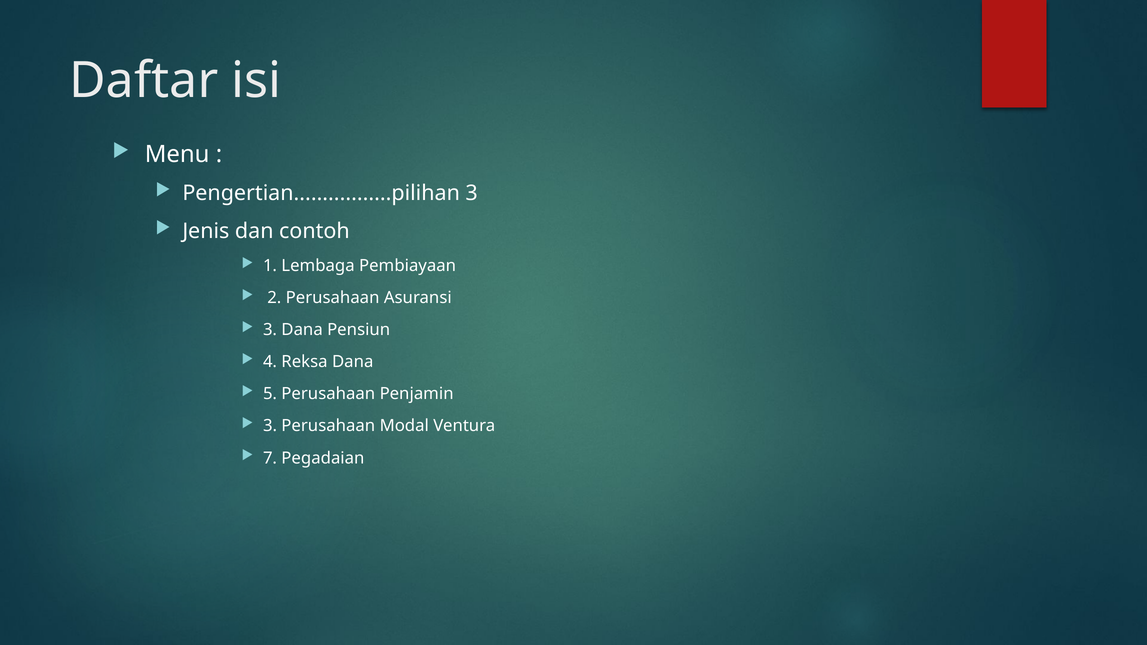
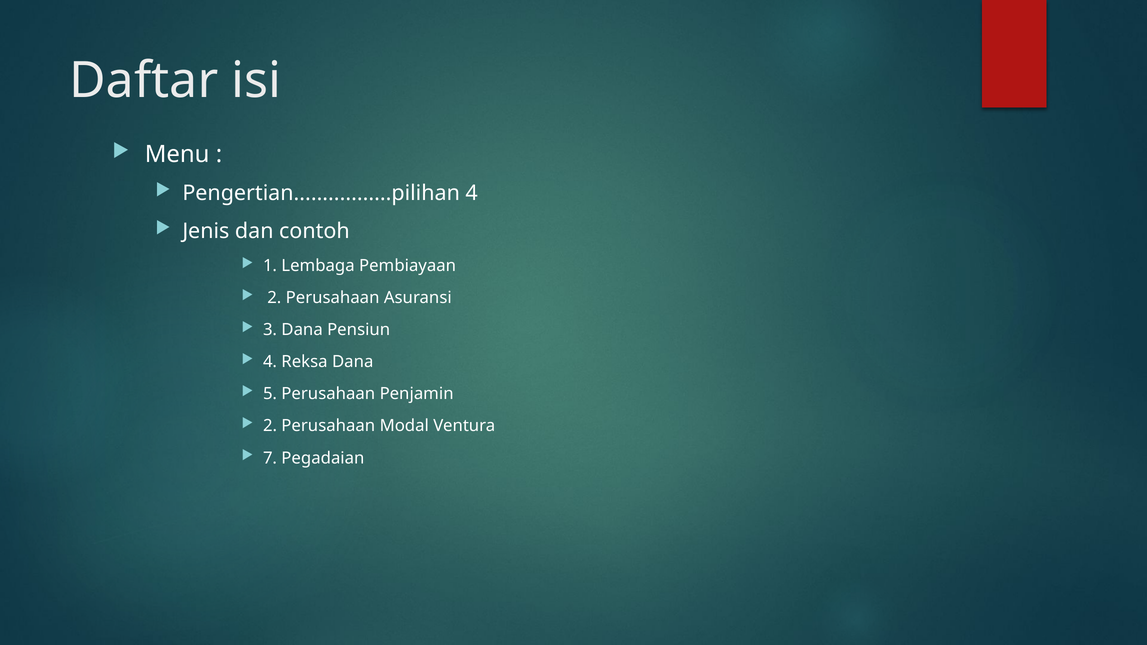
Pengertian.................pilihan 3: 3 -> 4
3 at (270, 426): 3 -> 2
